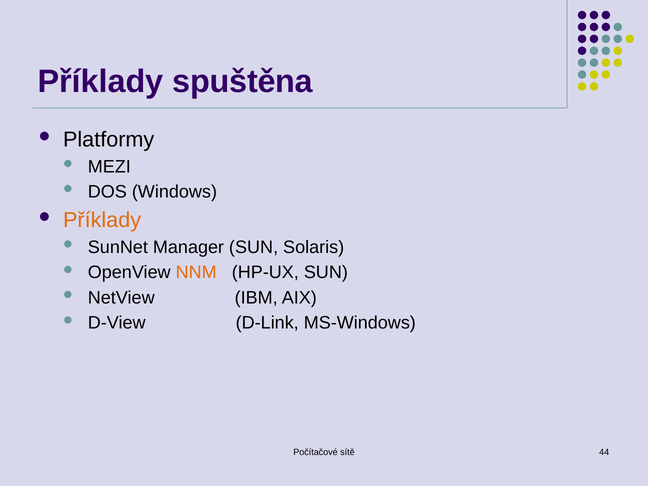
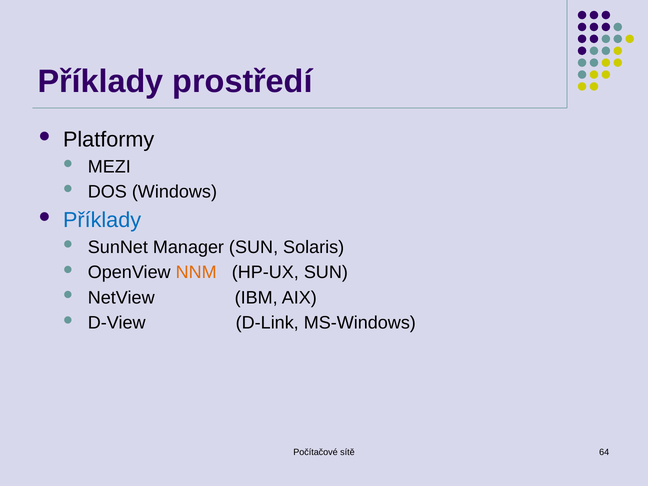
spuštěna: spuštěna -> prostředí
Příklady at (102, 220) colour: orange -> blue
44: 44 -> 64
